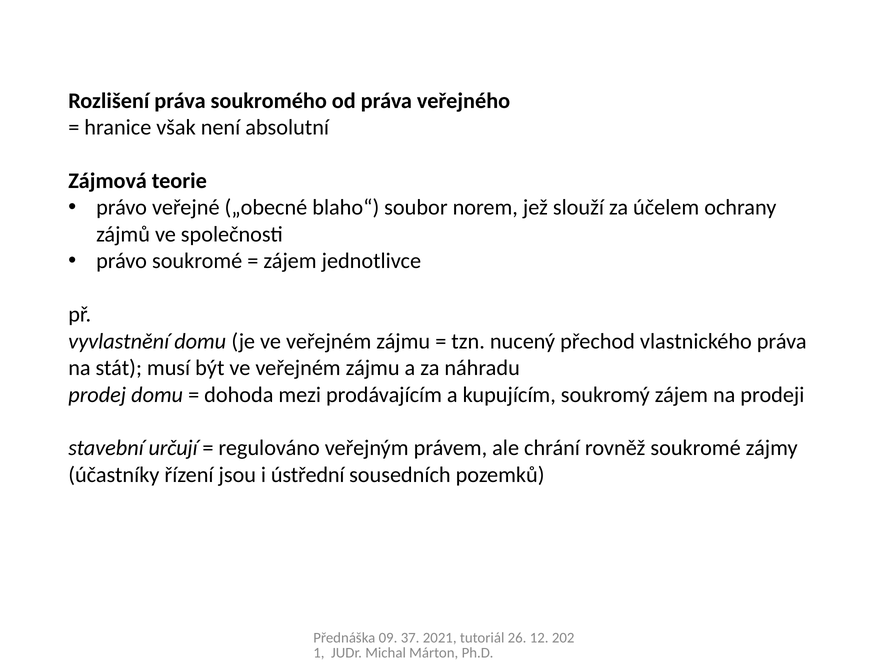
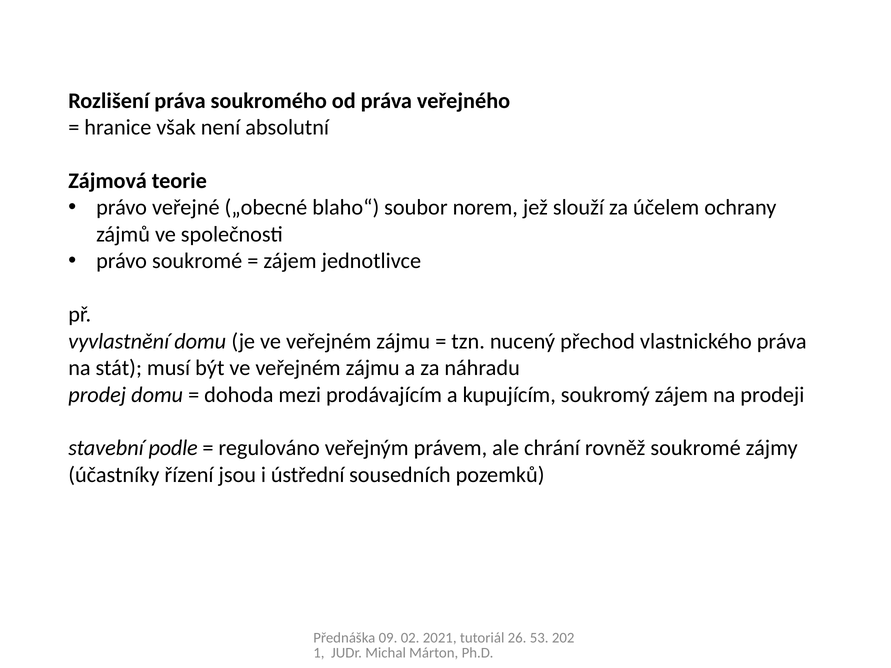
určují: určují -> podle
37: 37 -> 02
12: 12 -> 53
